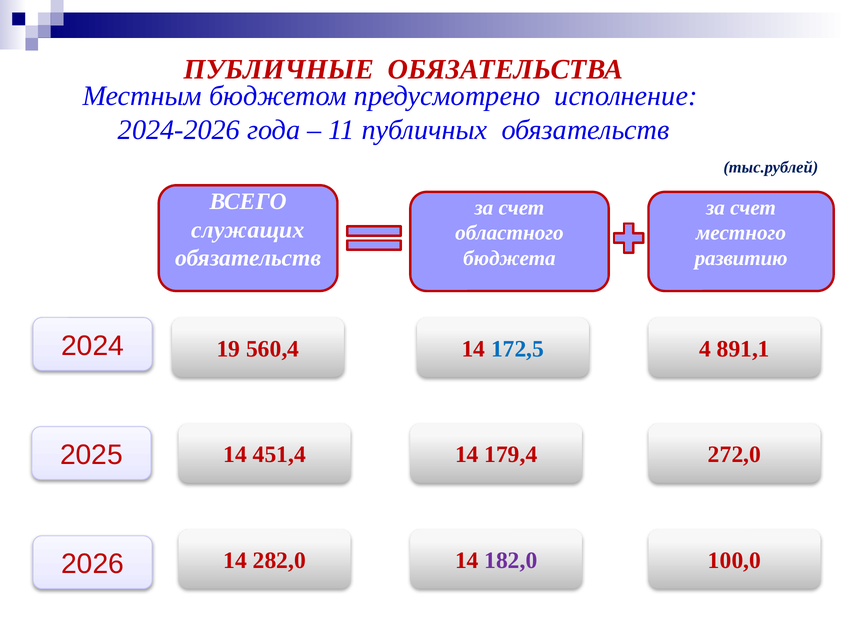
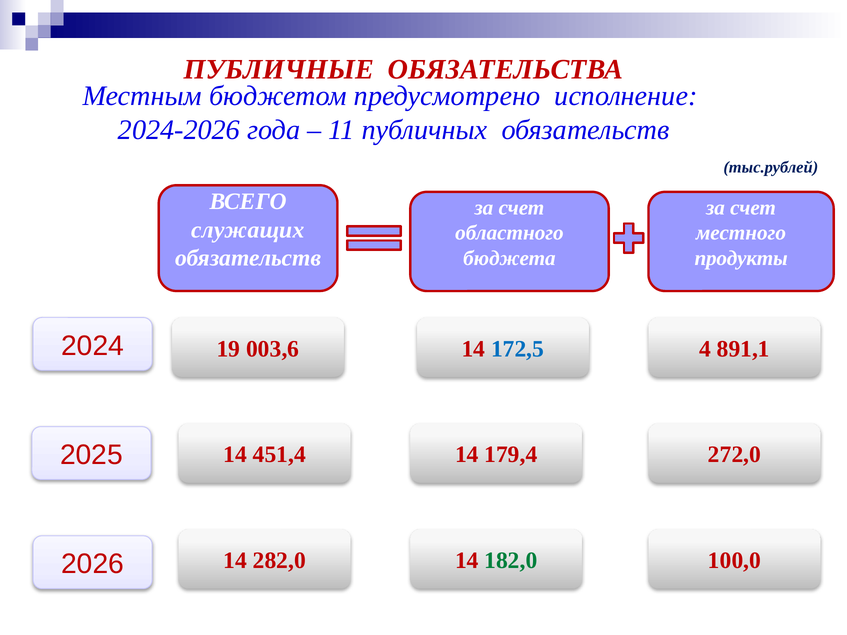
развитию: развитию -> продукты
560,4: 560,4 -> 003,6
182,0 colour: purple -> green
